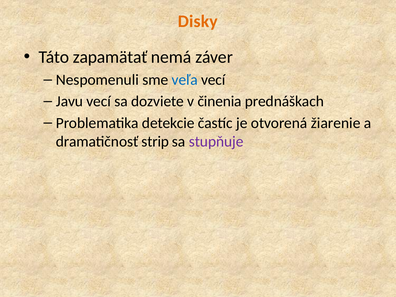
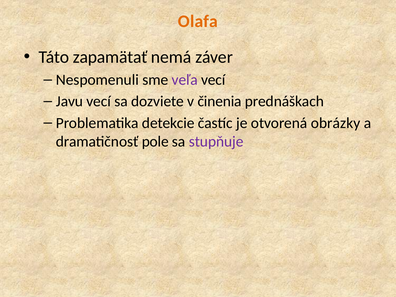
Disky: Disky -> Olafa
veľa colour: blue -> purple
žiarenie: žiarenie -> obrázky
strip: strip -> pole
